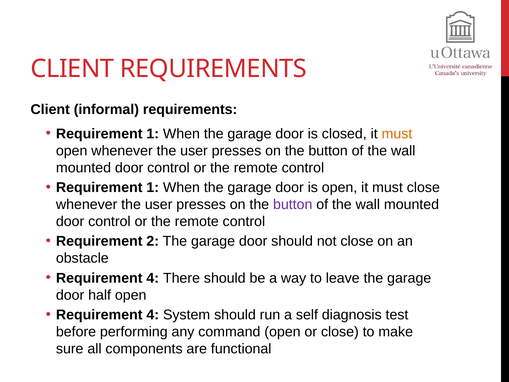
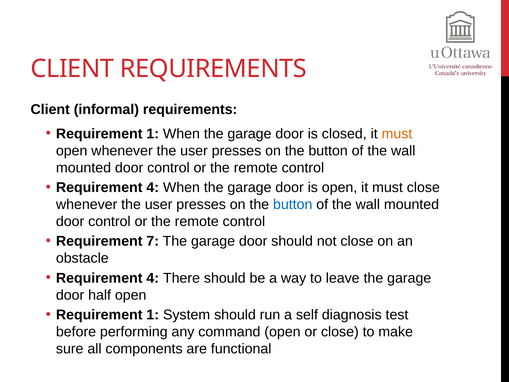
1 at (153, 187): 1 -> 4
button at (293, 204) colour: purple -> blue
2: 2 -> 7
4 at (153, 315): 4 -> 1
